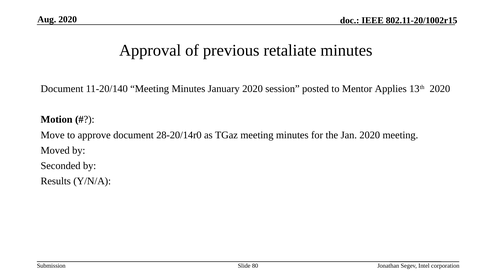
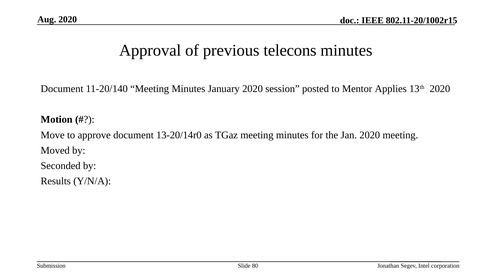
retaliate: retaliate -> telecons
28-20/14r0: 28-20/14r0 -> 13-20/14r0
